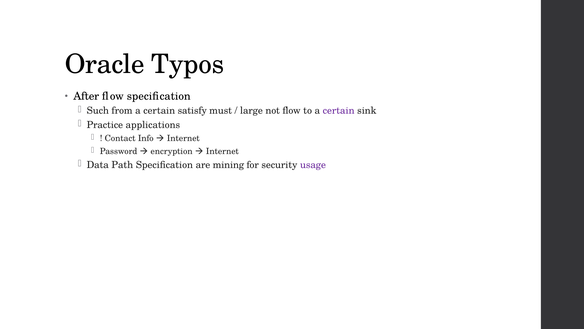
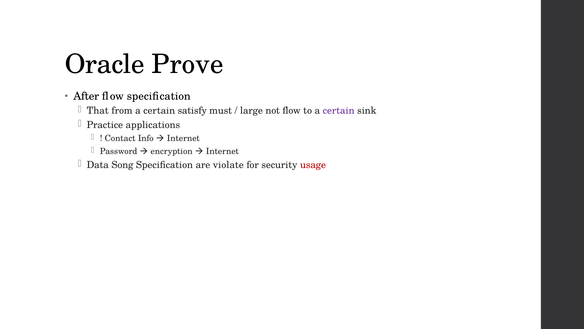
Typos: Typos -> Prove
Such: Such -> That
Path: Path -> Song
mining: mining -> violate
usage colour: purple -> red
